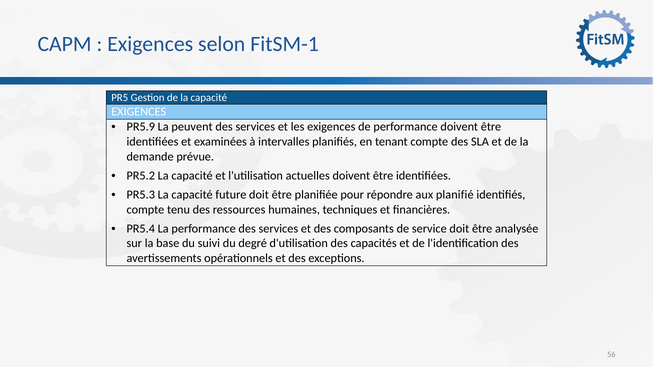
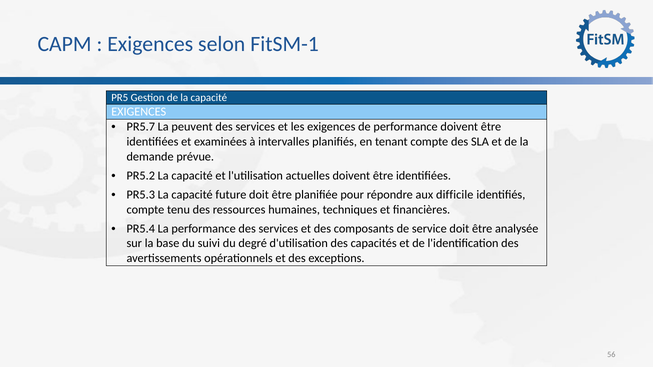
PR5.9: PR5.9 -> PR5.7
planifié: planifié -> difficile
